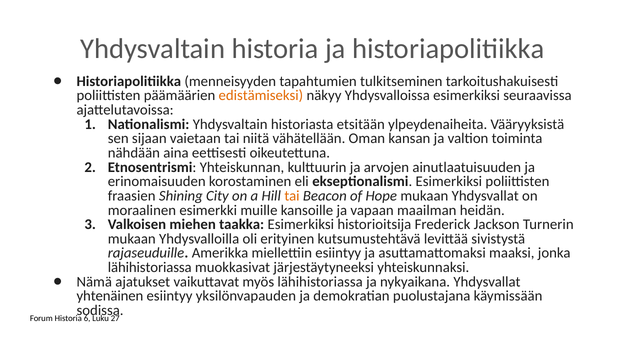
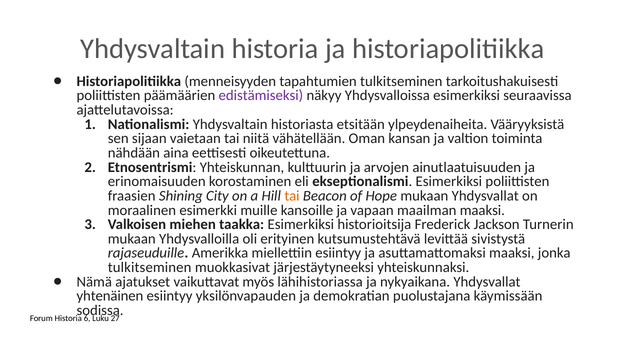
edistämiseksi colour: orange -> purple
maailman heidän: heidän -> maaksi
lähihistoriassa at (150, 268): lähihistoriassa -> tulkitseminen
